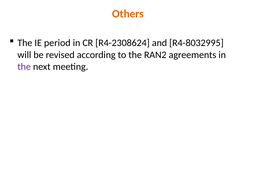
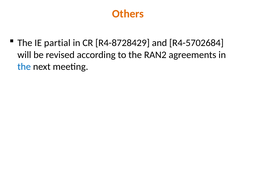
period: period -> partial
R4-2308624: R4-2308624 -> R4-8728429
R4-8032995: R4-8032995 -> R4-5702684
the at (24, 67) colour: purple -> blue
